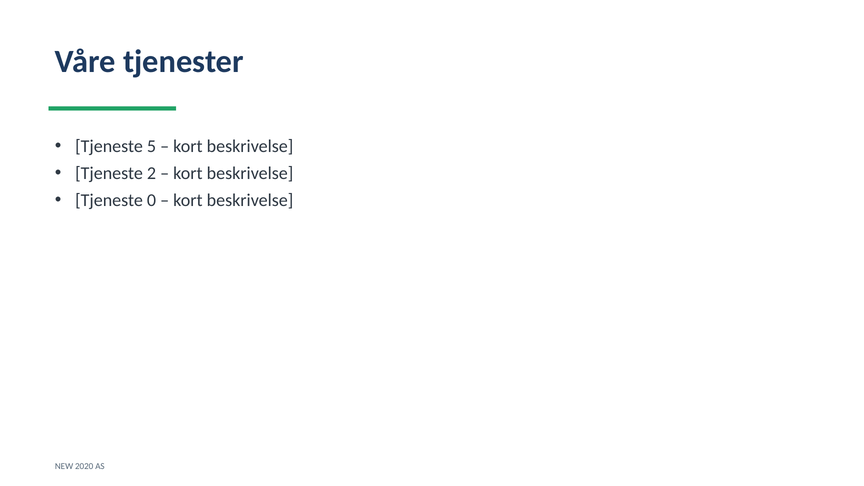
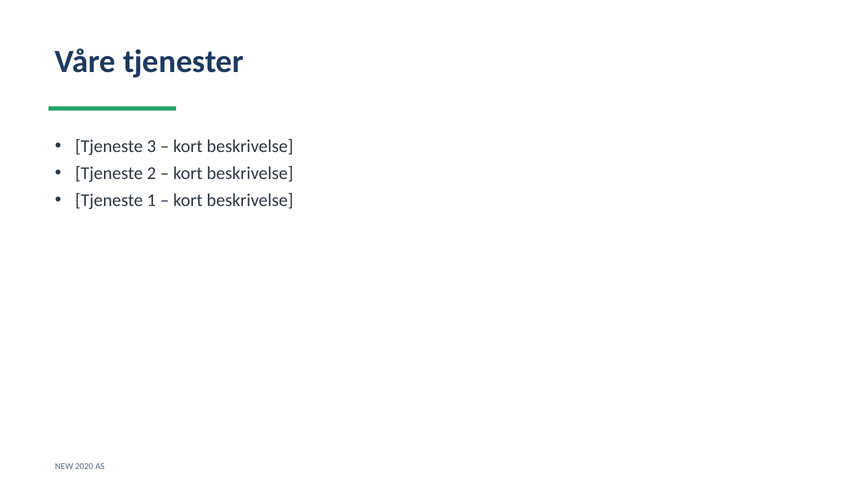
5: 5 -> 3
0: 0 -> 1
